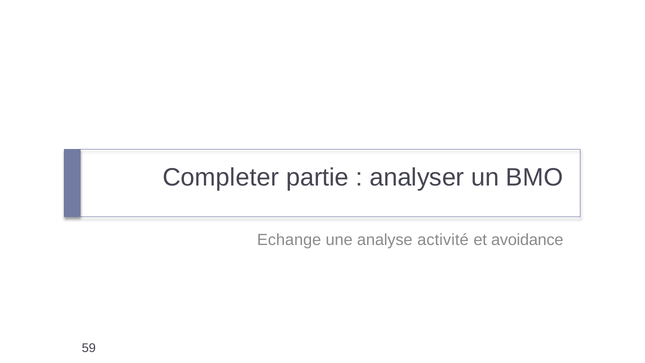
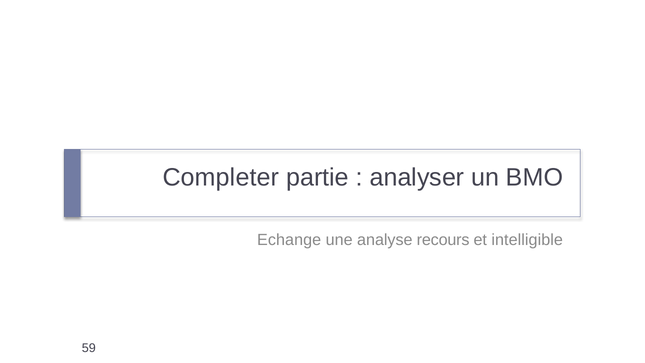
activité: activité -> recours
avoidance: avoidance -> intelligible
